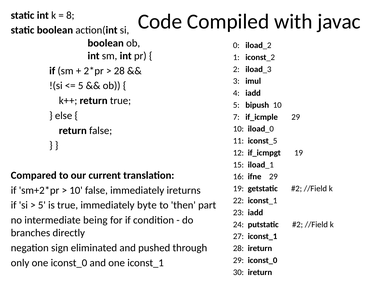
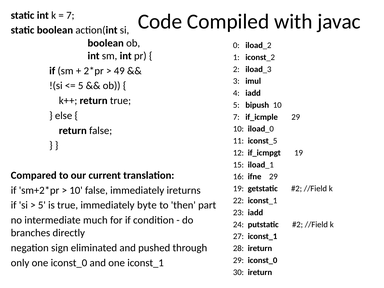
8 at (70, 15): 8 -> 7
28 at (119, 71): 28 -> 49
being: being -> much
